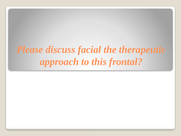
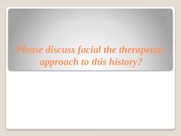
frontal: frontal -> history
